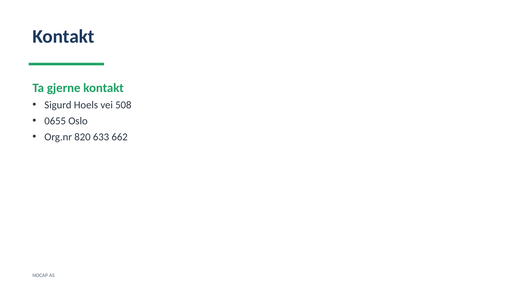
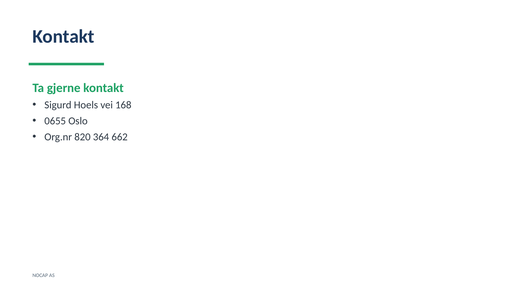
508: 508 -> 168
633: 633 -> 364
